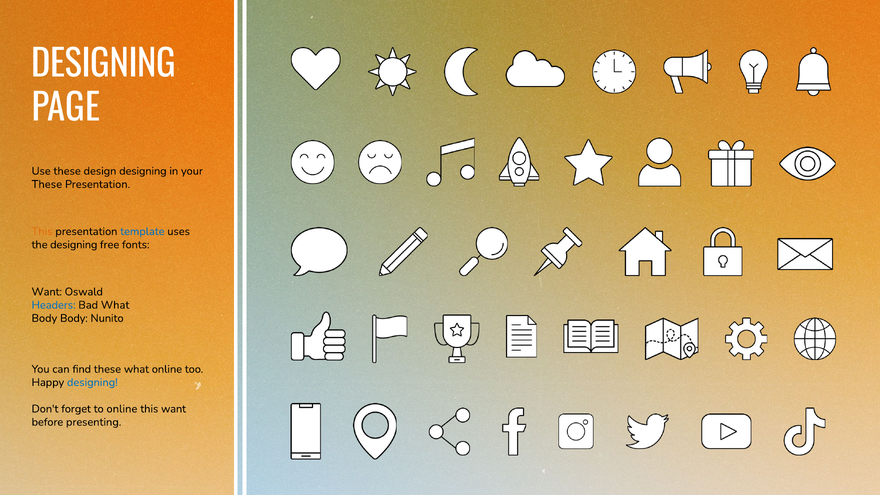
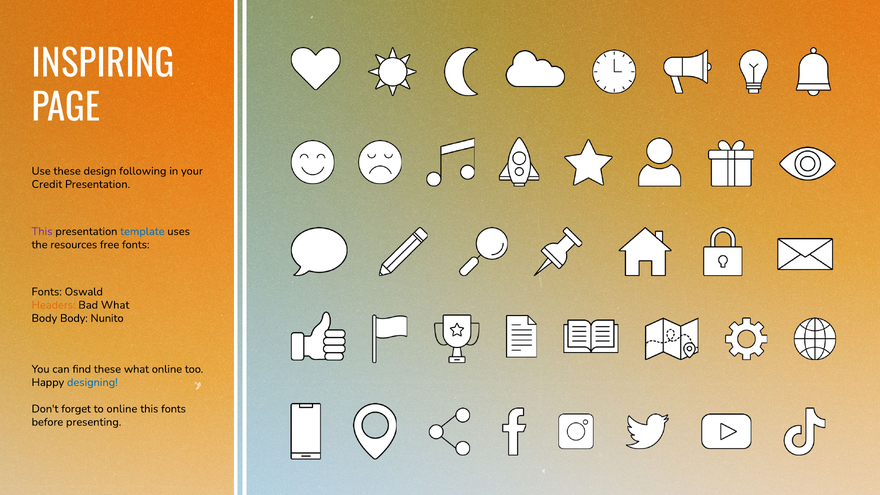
DESIGNING at (104, 65): DESIGNING -> INSPIRING
design designing: designing -> following
These at (47, 184): These -> Credit
This at (42, 231) colour: orange -> purple
the designing: designing -> resources
Want at (47, 292): Want -> Fonts
Headers colour: blue -> orange
this want: want -> fonts
